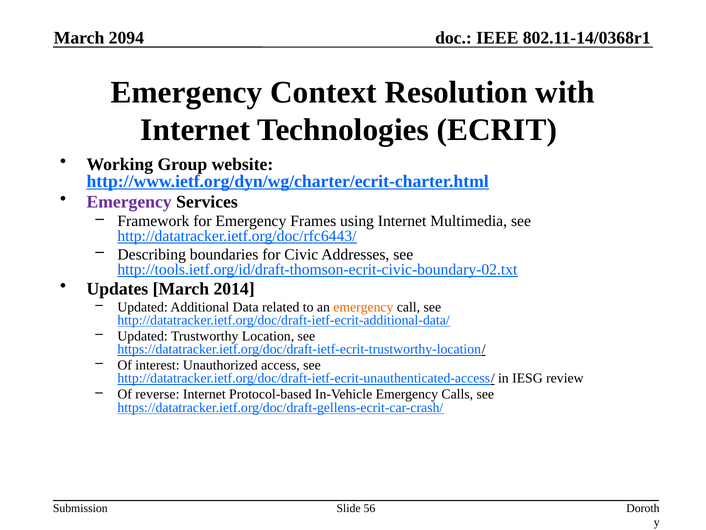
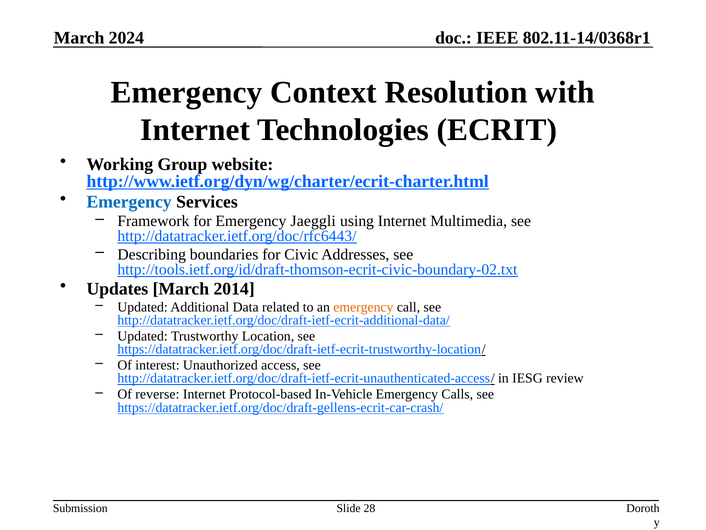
2094: 2094 -> 2024
Emergency at (129, 202) colour: purple -> blue
Frames: Frames -> Jaeggli
56: 56 -> 28
